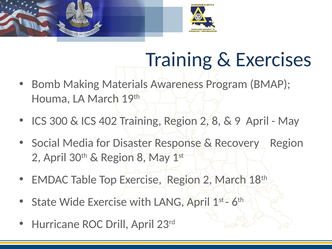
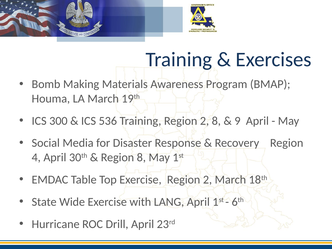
402: 402 -> 536
2 at (36, 157): 2 -> 4
